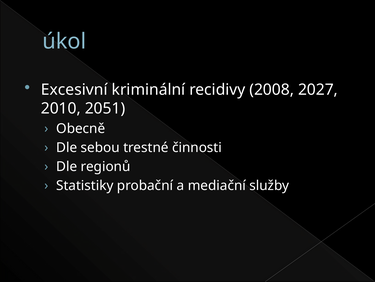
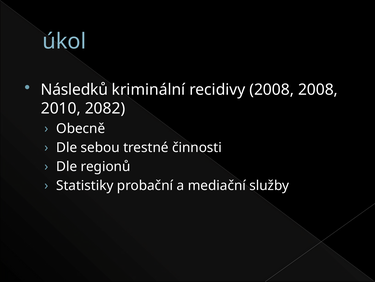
Excesivní: Excesivní -> Následků
2008 2027: 2027 -> 2008
2051: 2051 -> 2082
